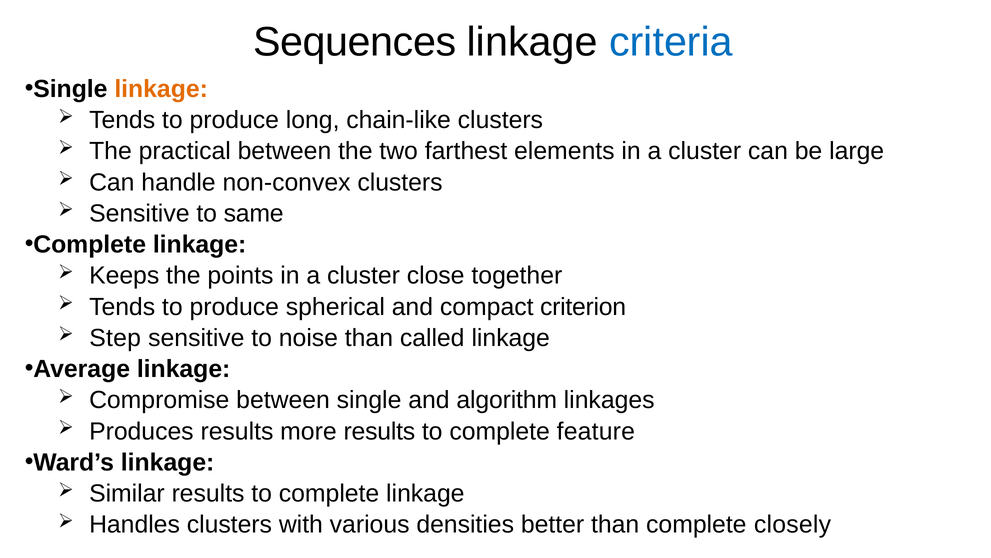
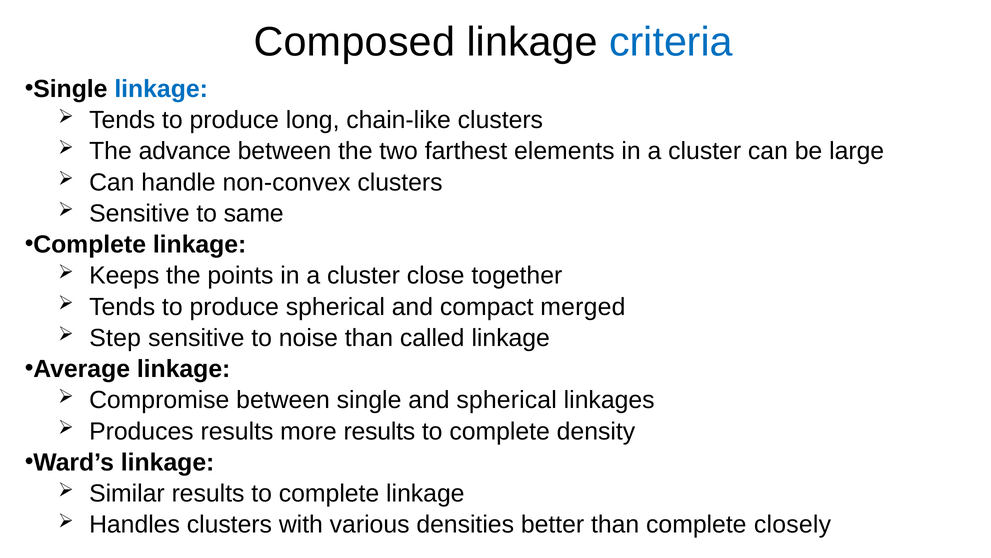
Sequences: Sequences -> Composed
linkage at (161, 89) colour: orange -> blue
practical: practical -> advance
criterion: criterion -> merged
and algorithm: algorithm -> spherical
feature: feature -> density
